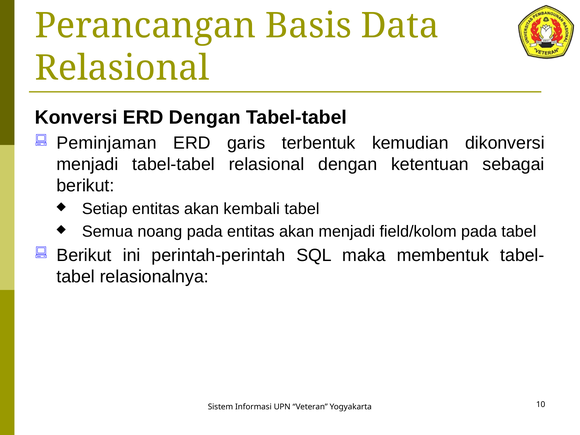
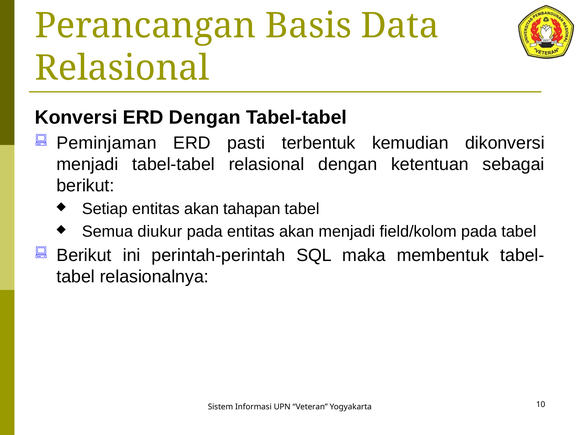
garis: garis -> pasti
kembali: kembali -> tahapan
noang: noang -> diukur
